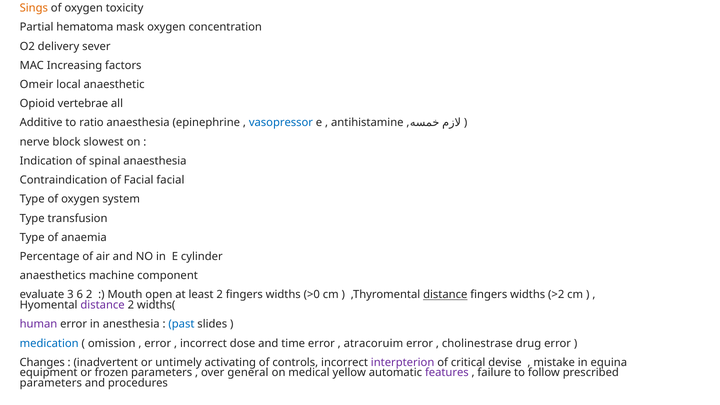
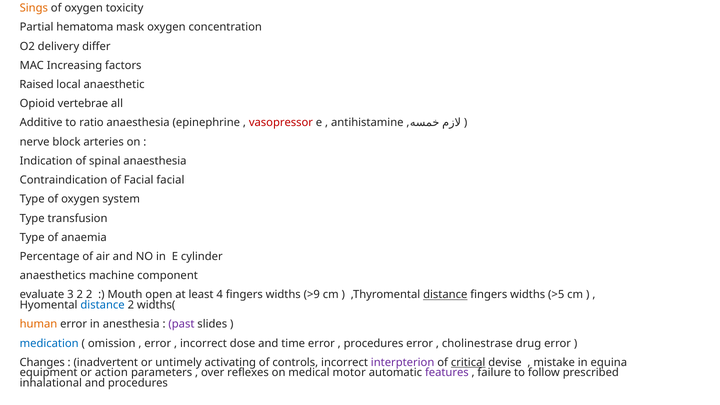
sever: sever -> differ
Omeir: Omeir -> Raised
vasopressor colour: blue -> red
slowest: slowest -> arteries
3 6: 6 -> 2
least 2: 2 -> 4
>0: >0 -> >9
>2: >2 -> >5
distance at (103, 305) colour: purple -> blue
human colour: purple -> orange
past colour: blue -> purple
atracoruim at (373, 343): atracoruim -> procedures
critical underline: none -> present
frozen: frozen -> action
general: general -> reflexes
yellow: yellow -> motor
parameters at (51, 383): parameters -> inhalational
